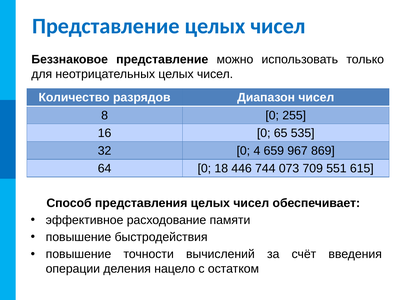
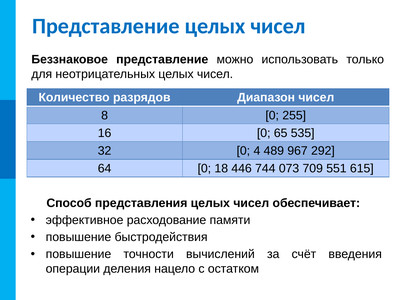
659: 659 -> 489
869: 869 -> 292
